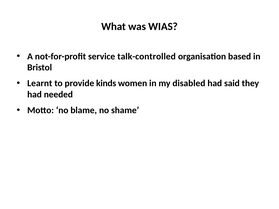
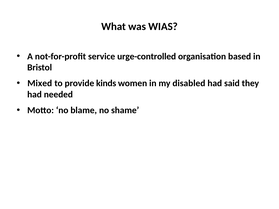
talk-controlled: talk-controlled -> urge-controlled
Learnt: Learnt -> Mixed
